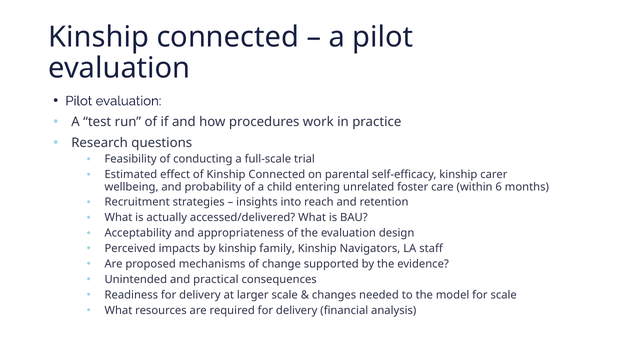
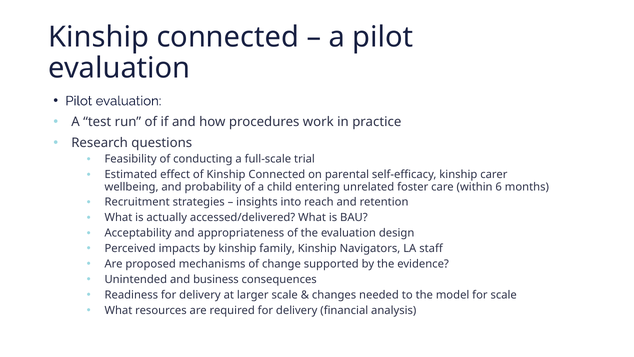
practical: practical -> business
